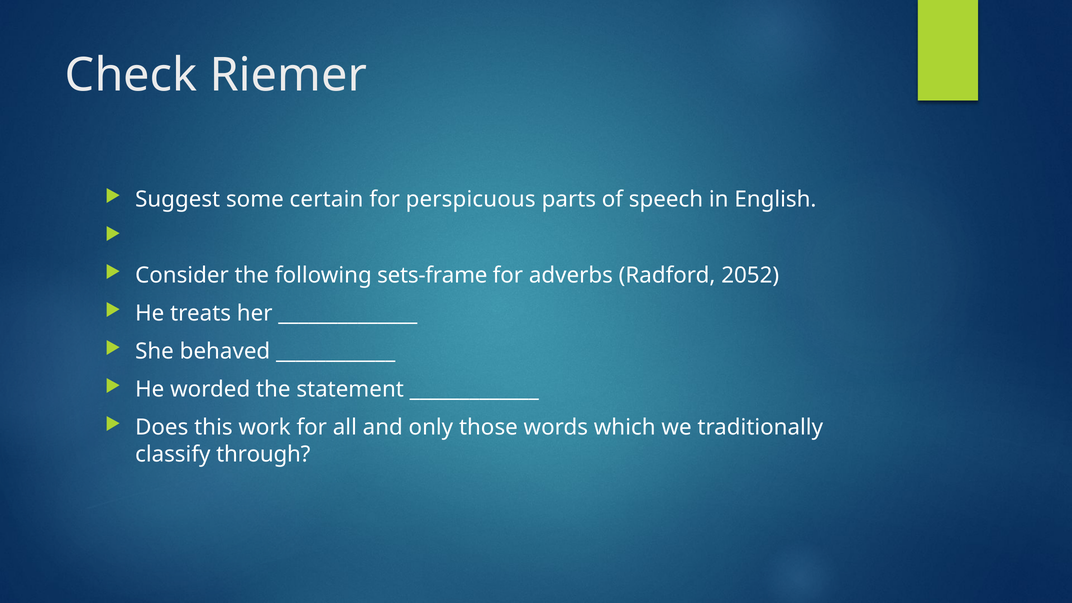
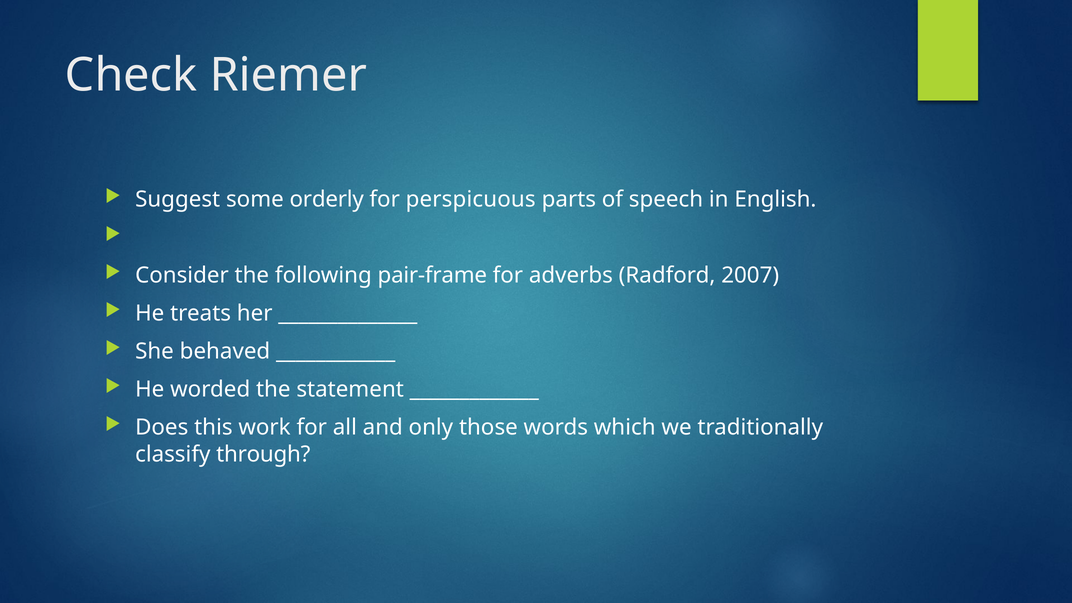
certain: certain -> orderly
sets-frame: sets-frame -> pair-frame
2052: 2052 -> 2007
